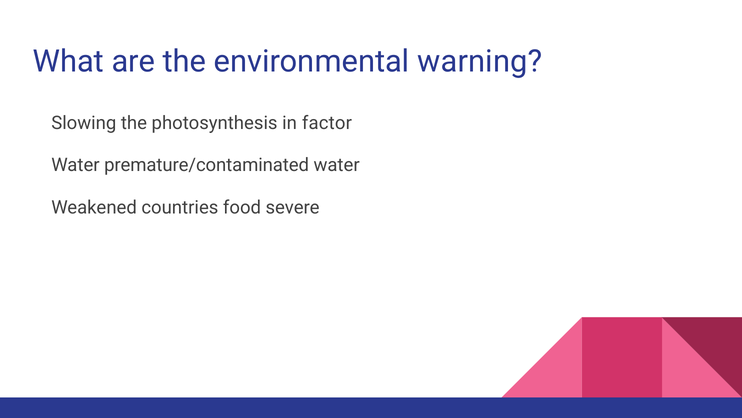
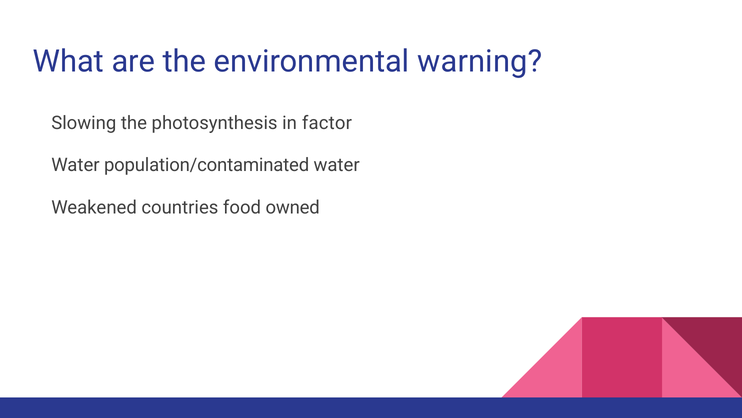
premature/contaminated: premature/contaminated -> population/contaminated
severe: severe -> owned
